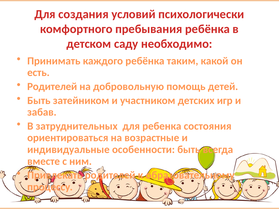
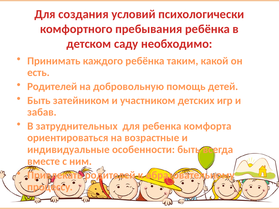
состояния: состояния -> комфорта
